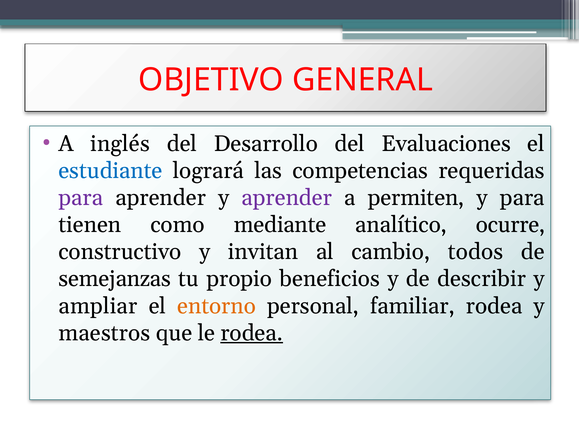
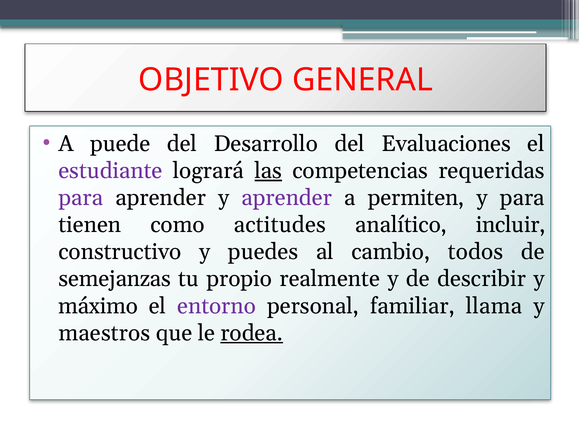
inglés: inglés -> puede
estudiante colour: blue -> purple
las underline: none -> present
mediante: mediante -> actitudes
ocurre: ocurre -> incluir
invitan: invitan -> puedes
beneficios: beneficios -> realmente
ampliar: ampliar -> máximo
entorno colour: orange -> purple
familiar rodea: rodea -> llama
